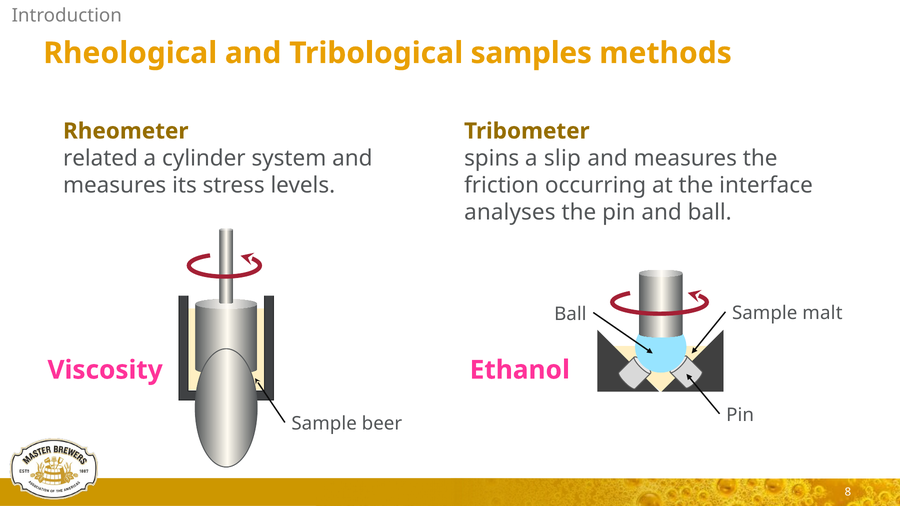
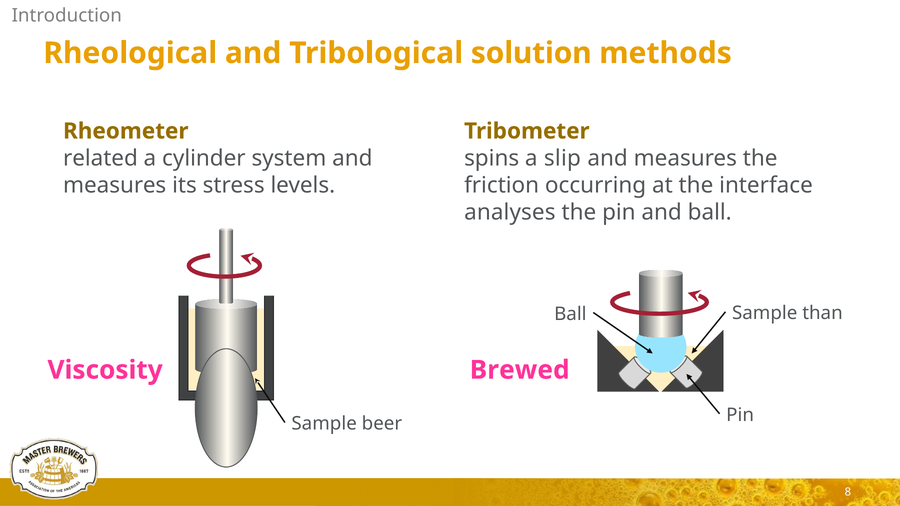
samples: samples -> solution
malt: malt -> than
Ethanol: Ethanol -> Brewed
